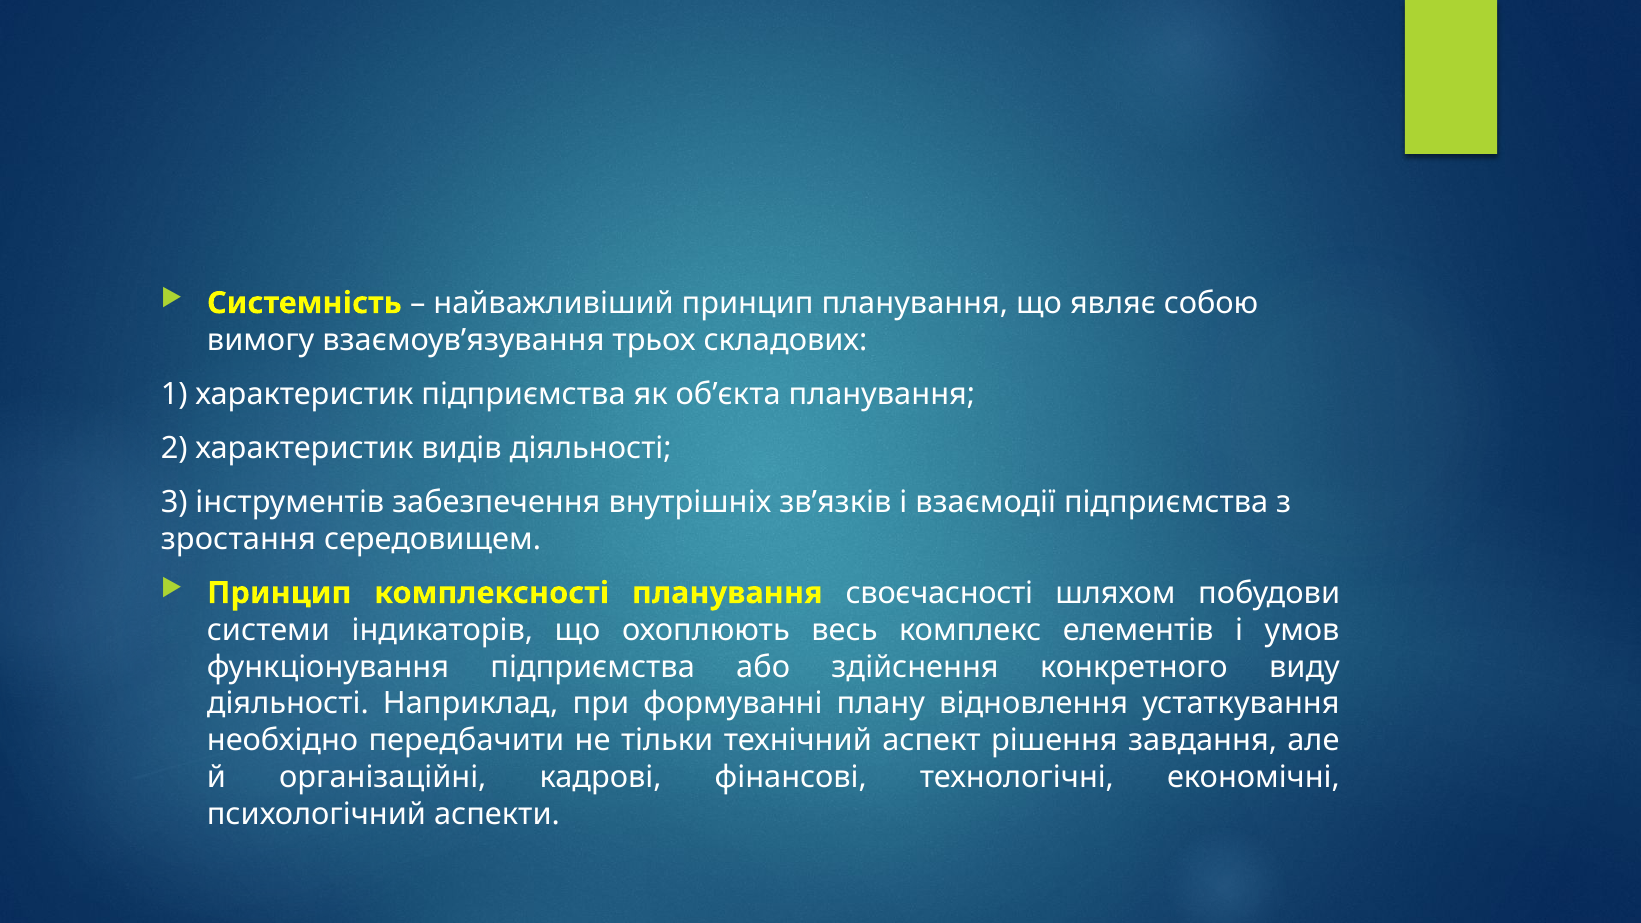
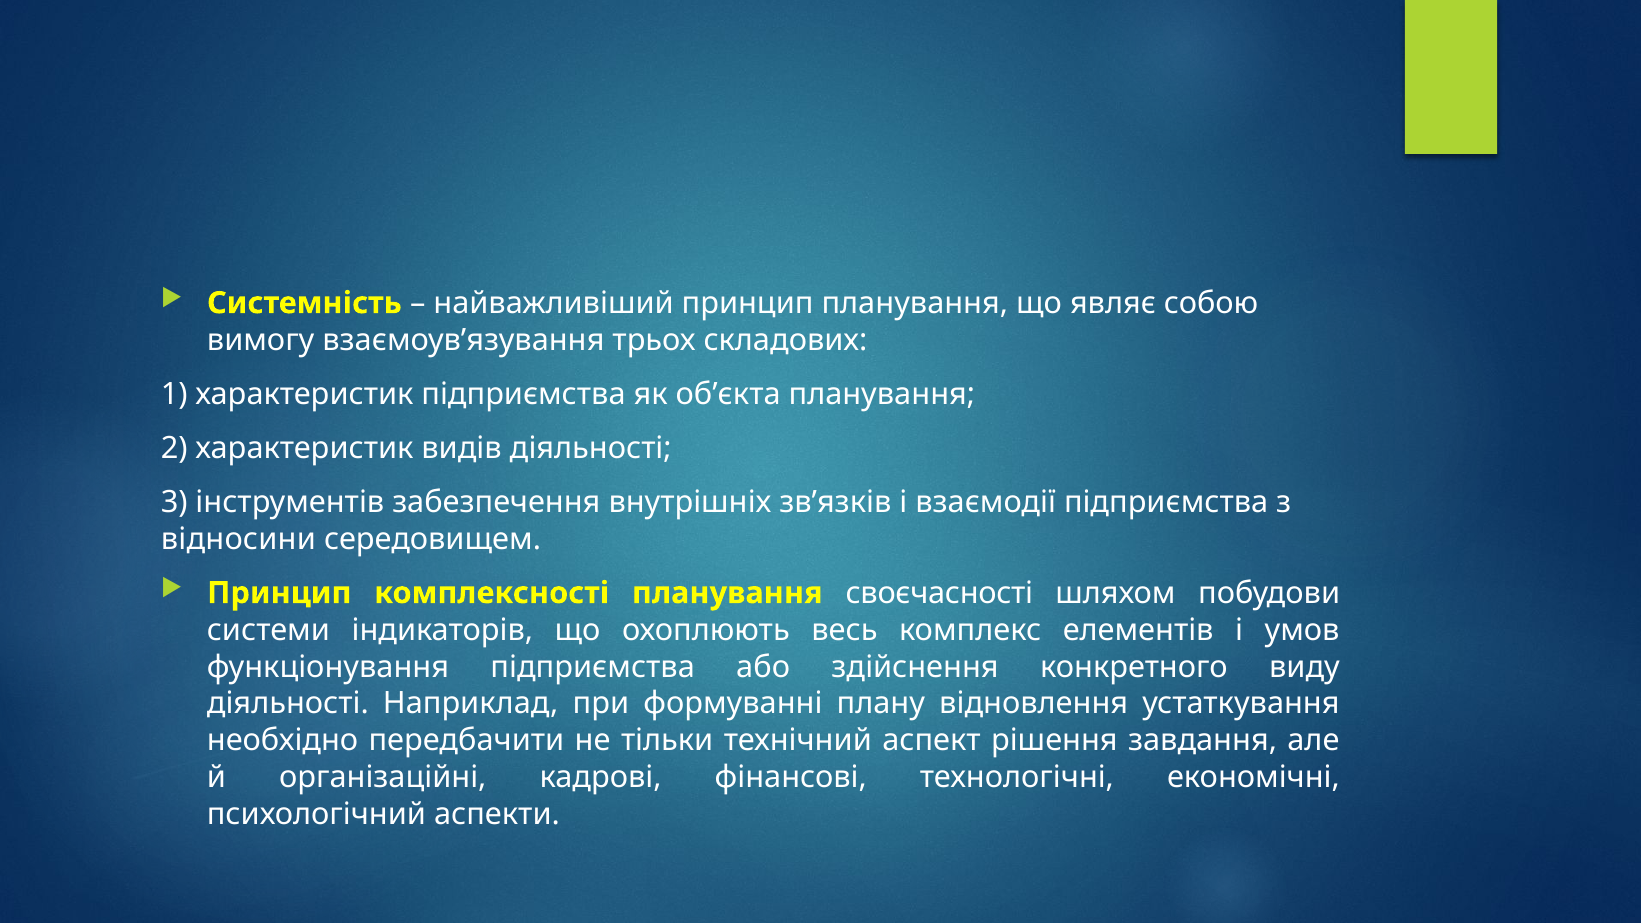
зростання: зростання -> відносини
